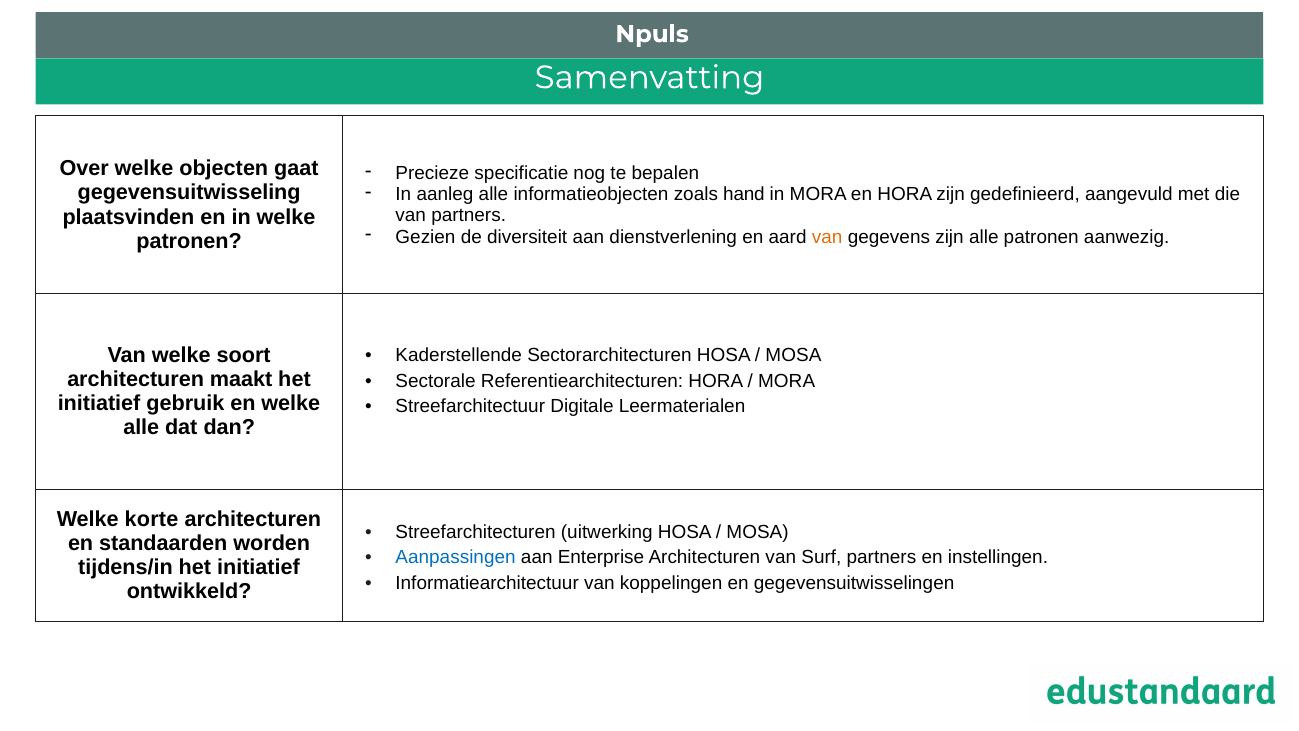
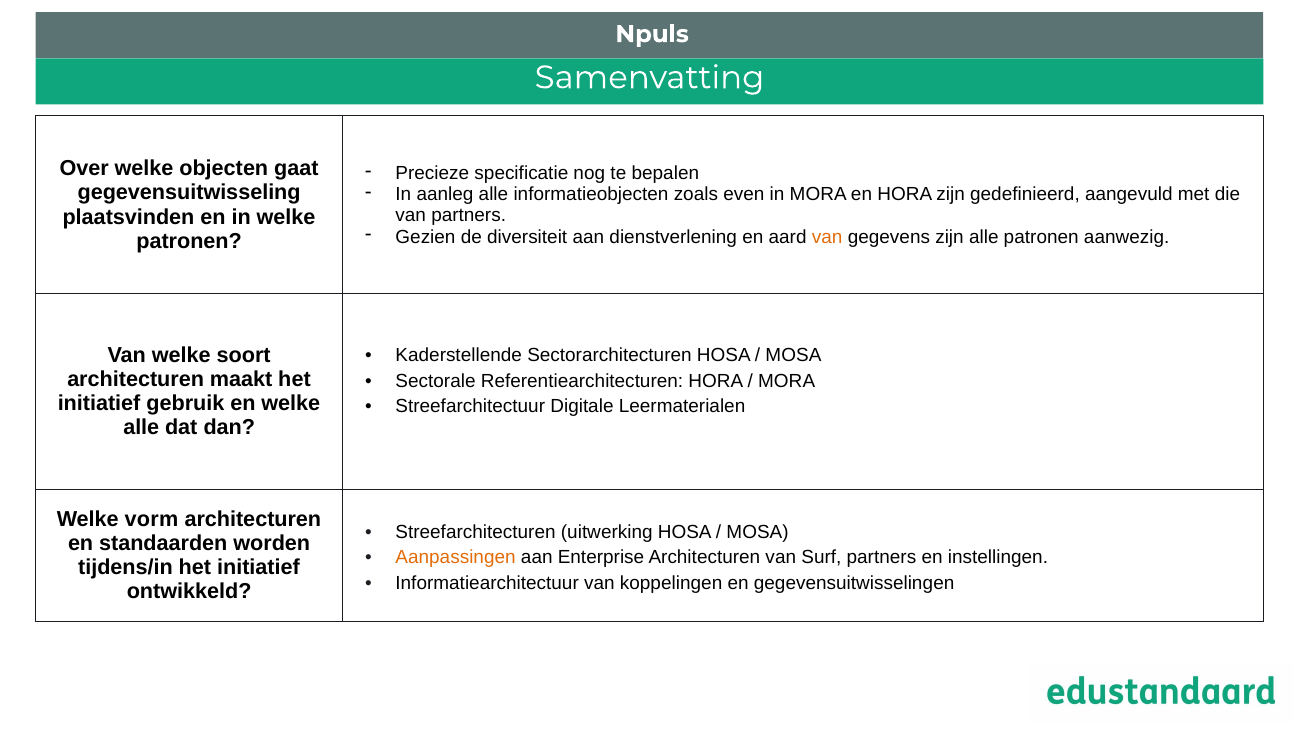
hand: hand -> even
korte: korte -> vorm
Aanpassingen colour: blue -> orange
